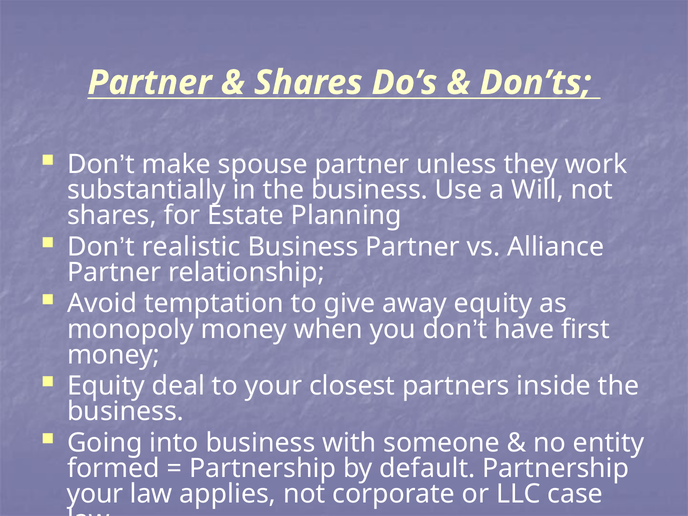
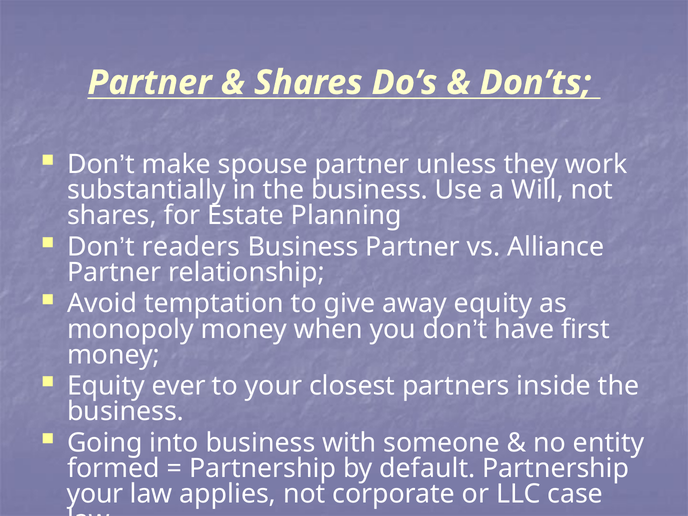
realistic: realistic -> readers
deal: deal -> ever
